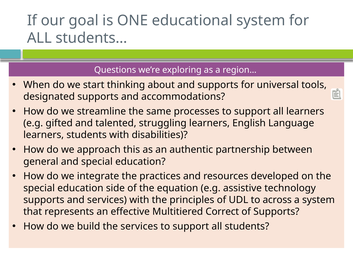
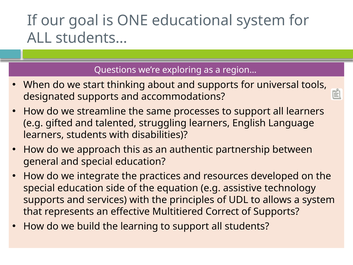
across: across -> allows
the services: services -> learning
